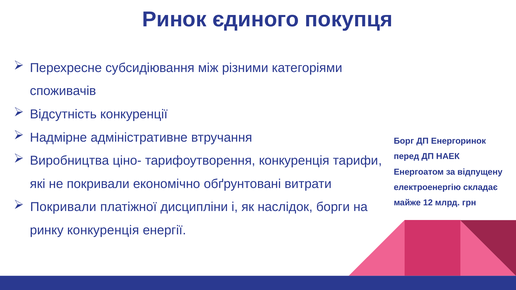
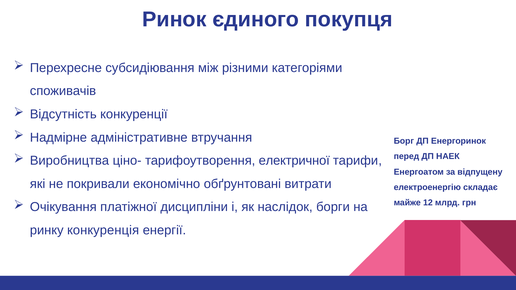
тарифоутворення конкуренція: конкуренція -> електричної
Покривали at (63, 207): Покривали -> Очікування
